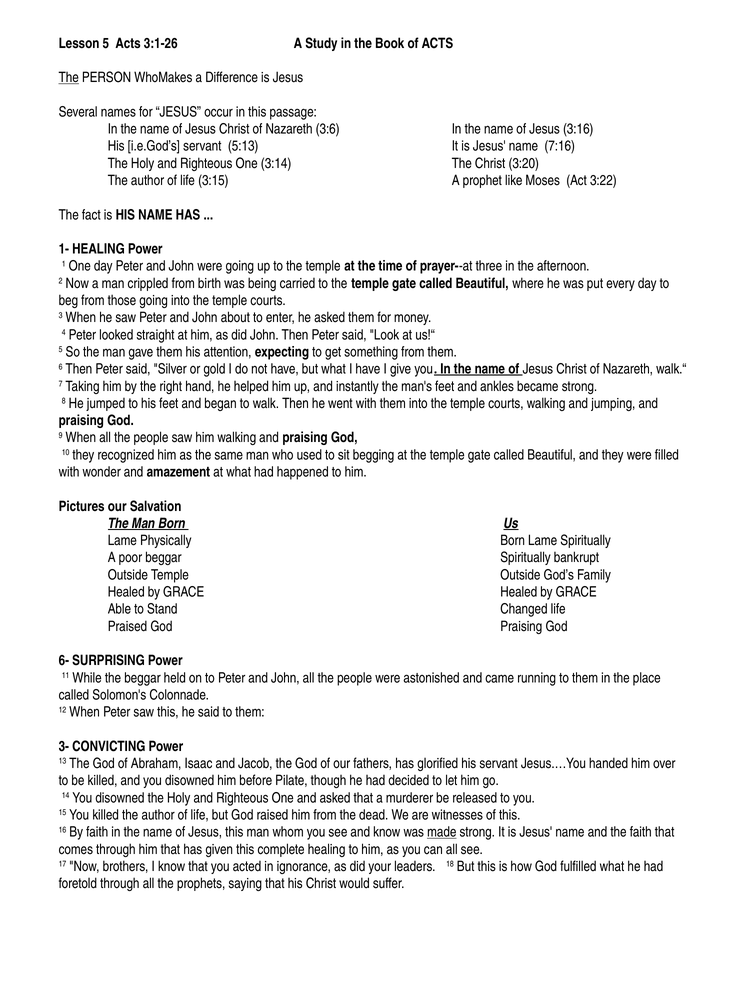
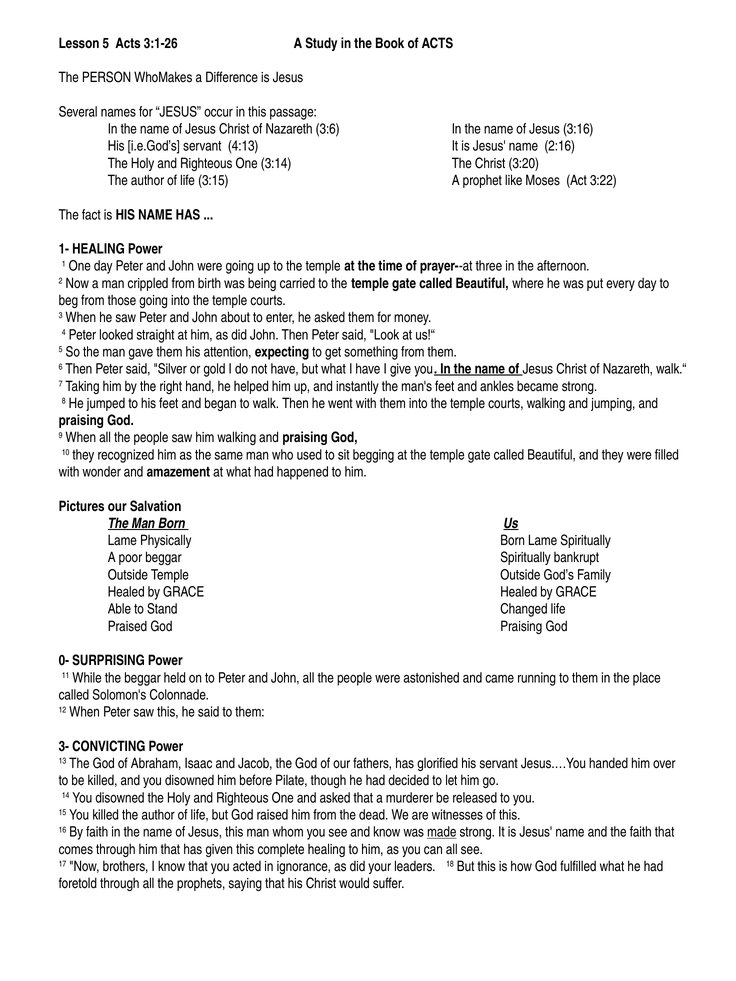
The at (69, 78) underline: present -> none
5:13: 5:13 -> 4:13
7:16: 7:16 -> 2:16
6-: 6- -> 0-
